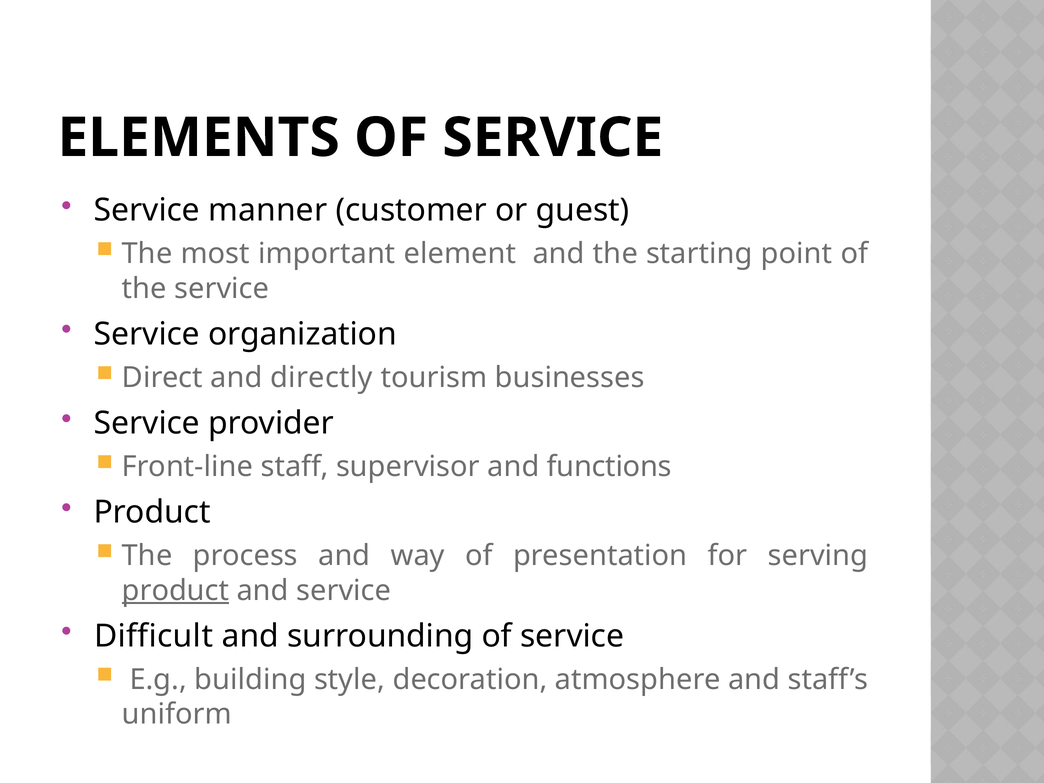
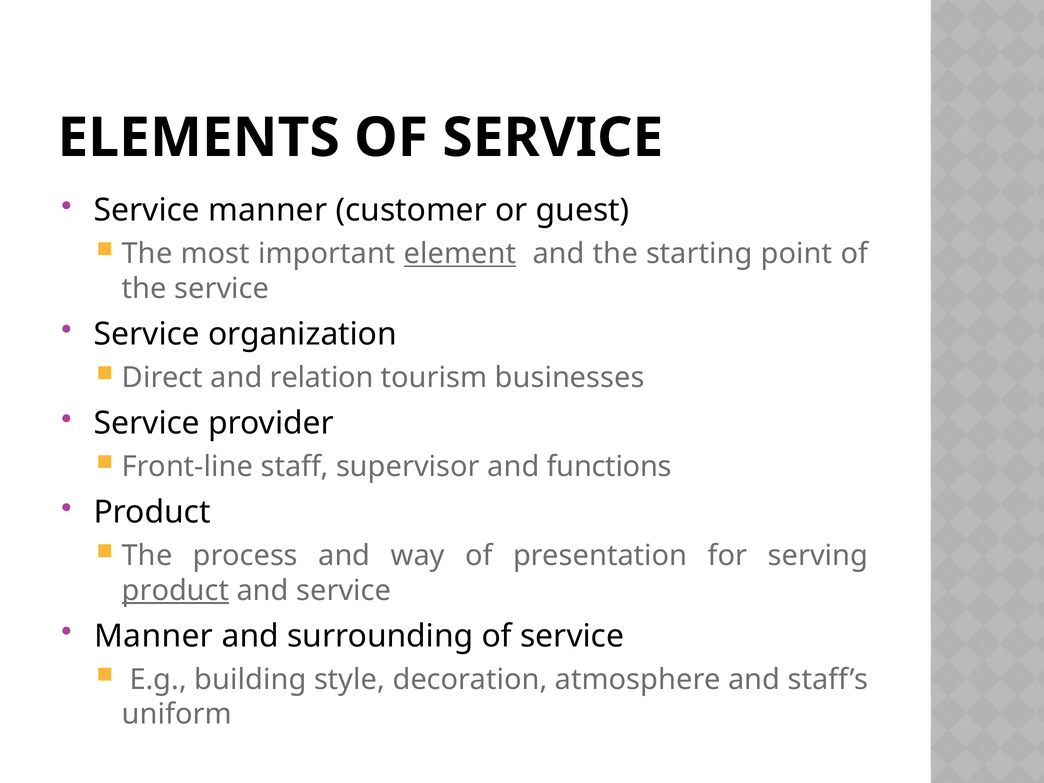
element underline: none -> present
directly: directly -> relation
Difficult at (154, 636): Difficult -> Manner
